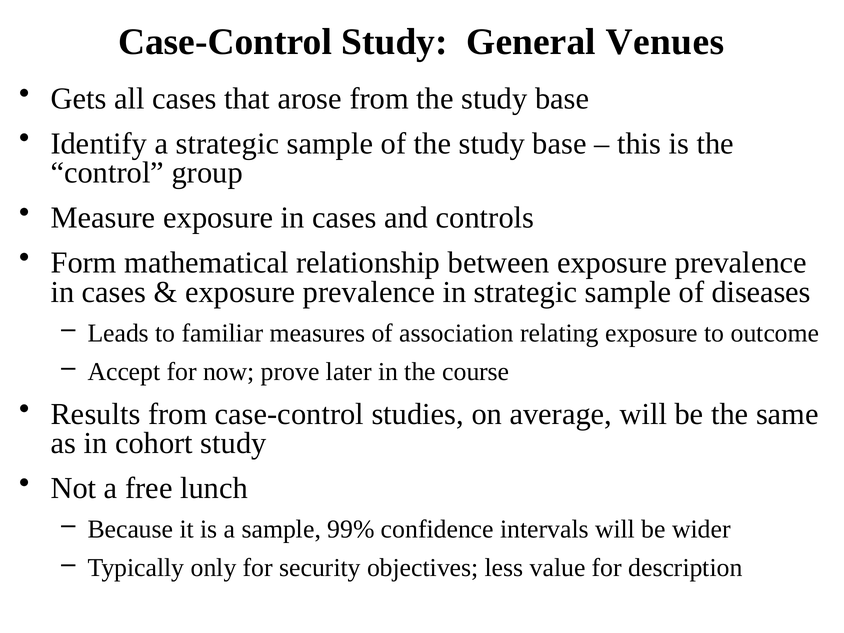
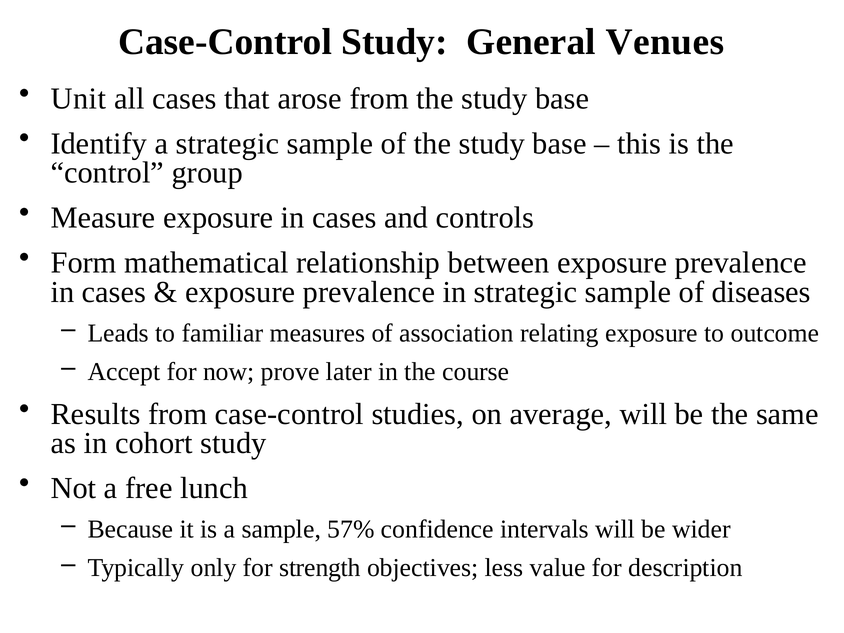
Gets: Gets -> Unit
99%: 99% -> 57%
security: security -> strength
